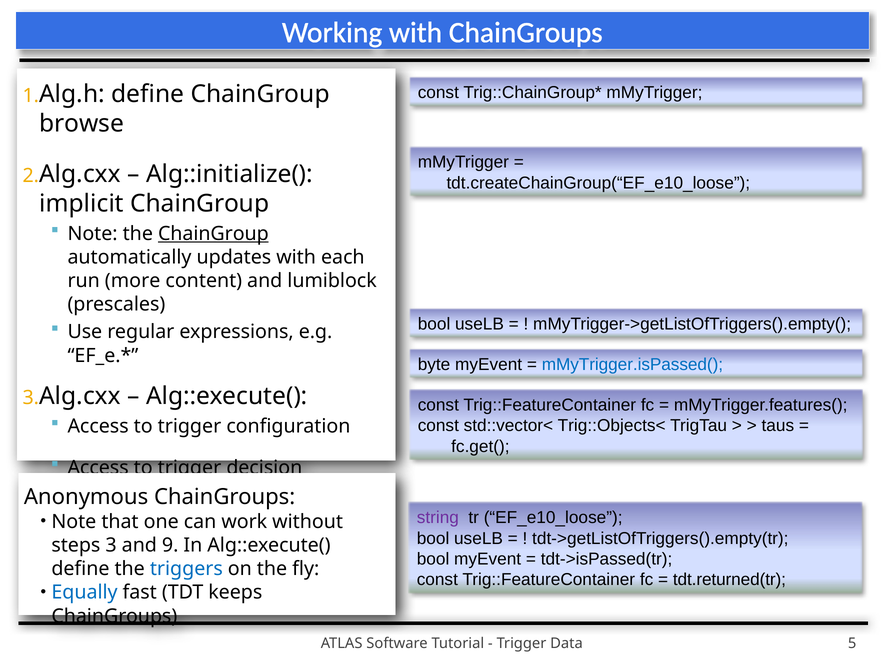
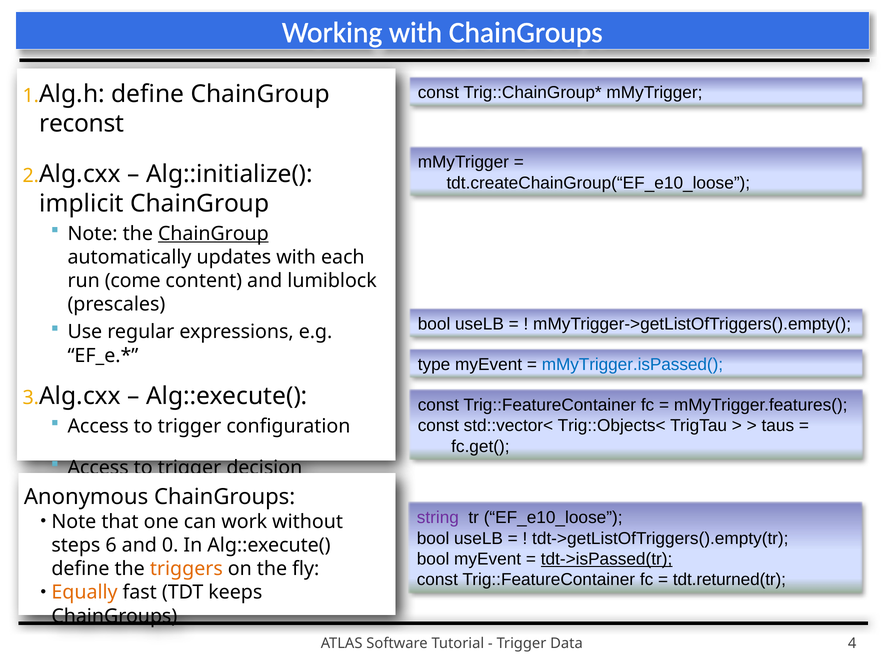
browse: browse -> reconst
more: more -> come
byte: byte -> type
steps 3: 3 -> 6
9: 9 -> 0
tdt->isPassed(tr underline: none -> present
triggers colour: blue -> orange
Equally colour: blue -> orange
5: 5 -> 4
